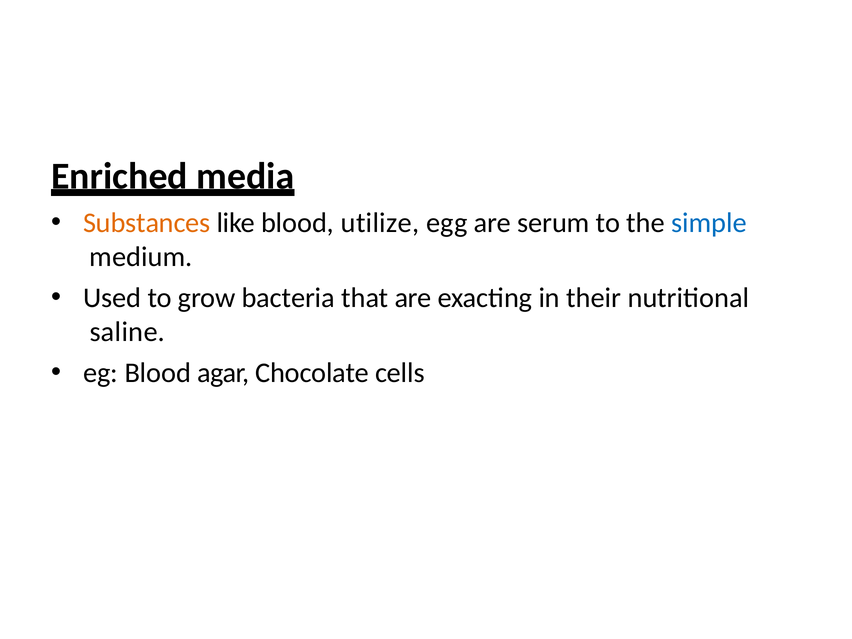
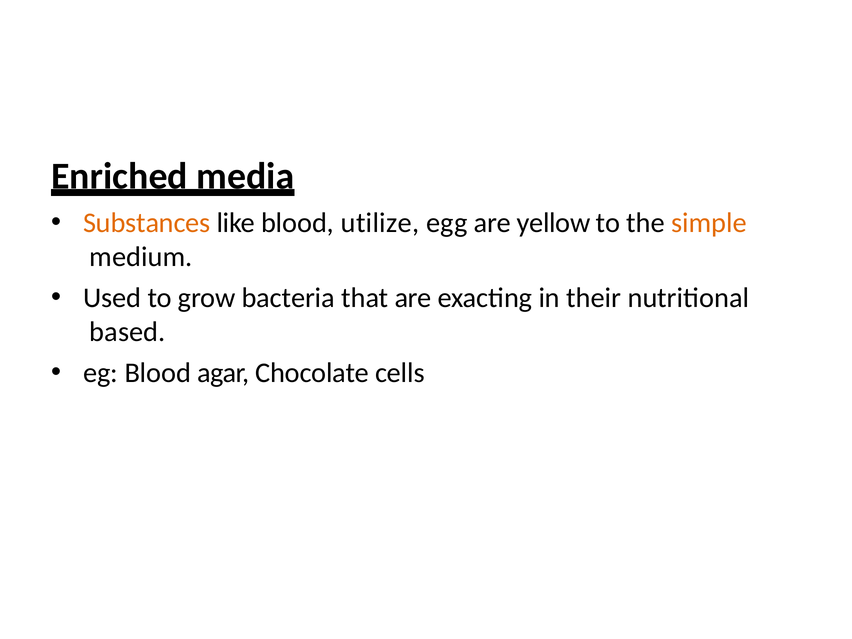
serum: serum -> yellow
simple colour: blue -> orange
saline: saline -> based
